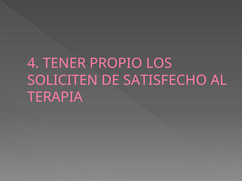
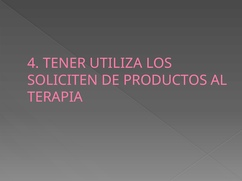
PROPIO: PROPIO -> UTILIZA
SATISFECHO: SATISFECHO -> PRODUCTOS
